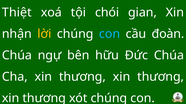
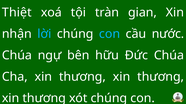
chói: chói -> tràn
lời colour: yellow -> light blue
đoàn: đoàn -> nước
